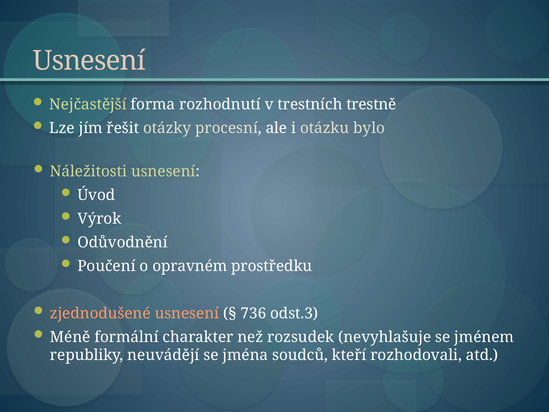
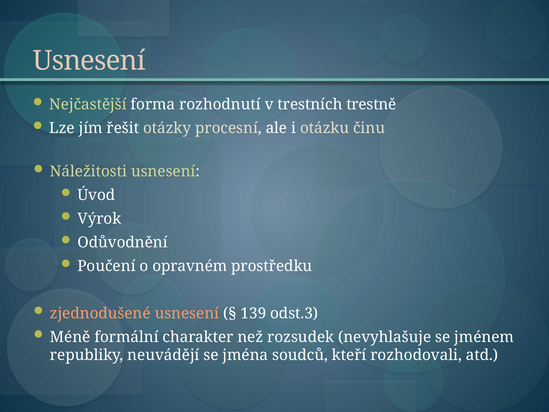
bylo: bylo -> činu
736: 736 -> 139
